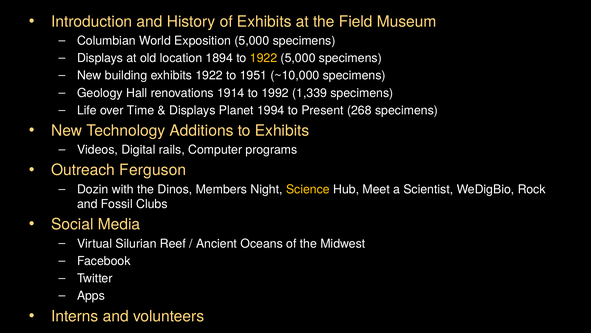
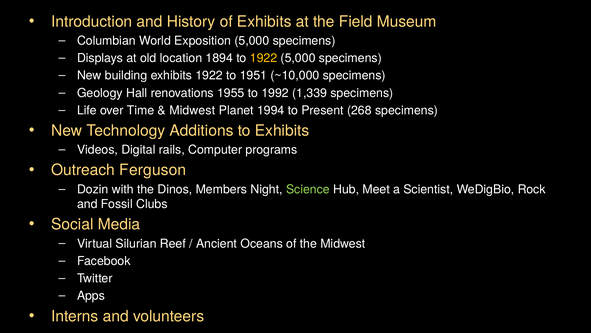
1914: 1914 -> 1955
Displays at (192, 110): Displays -> Midwest
Science colour: yellow -> light green
